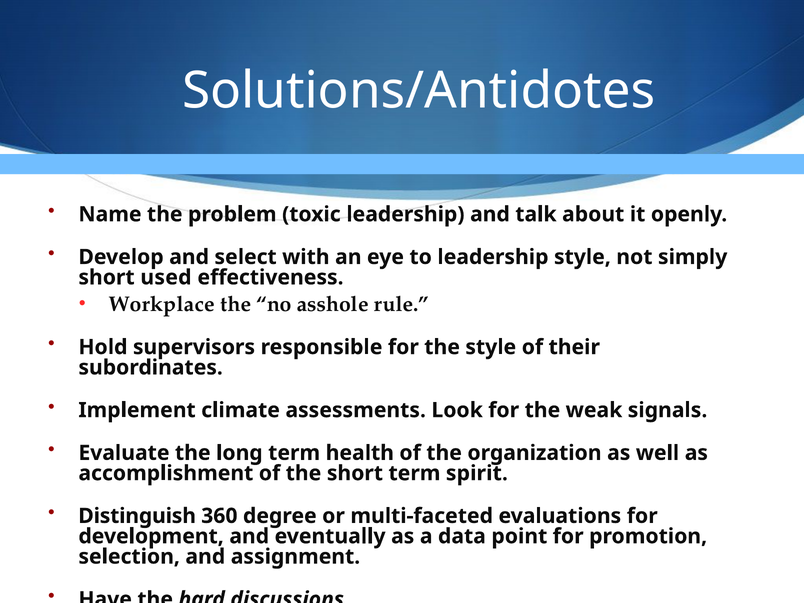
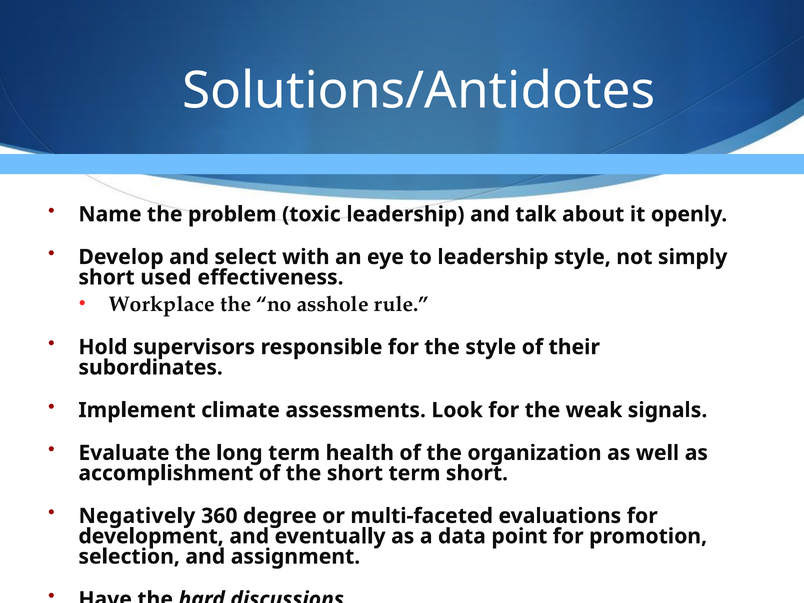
term spirit: spirit -> short
Distinguish: Distinguish -> Negatively
